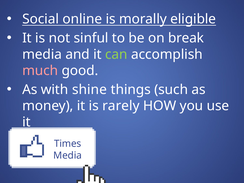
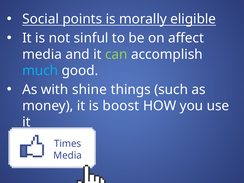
online: online -> points
break: break -> affect
much colour: pink -> light blue
rarely: rarely -> boost
